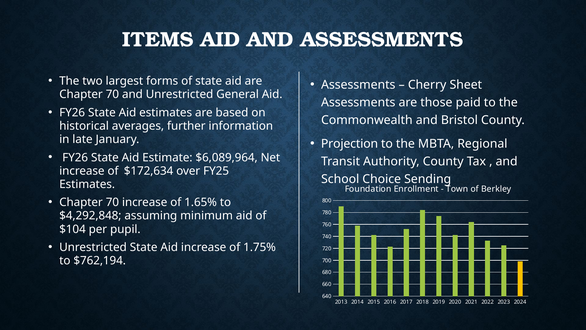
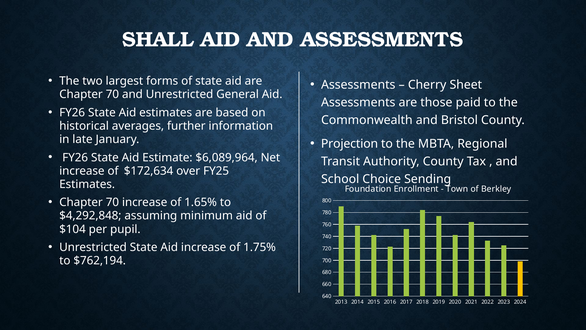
ITEMS: ITEMS -> SHALL
